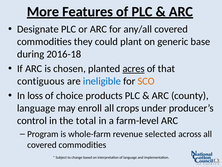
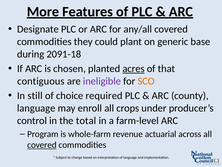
2016-18: 2016-18 -> 2091-18
ineligible colour: blue -> purple
loss: loss -> still
products: products -> required
selected: selected -> actuarial
covered at (42, 145) underline: none -> present
